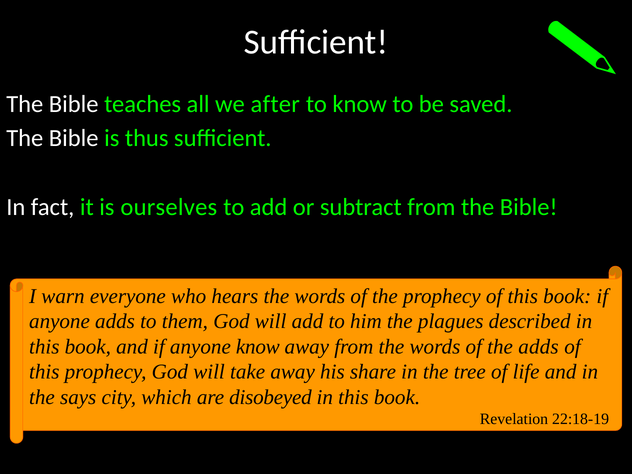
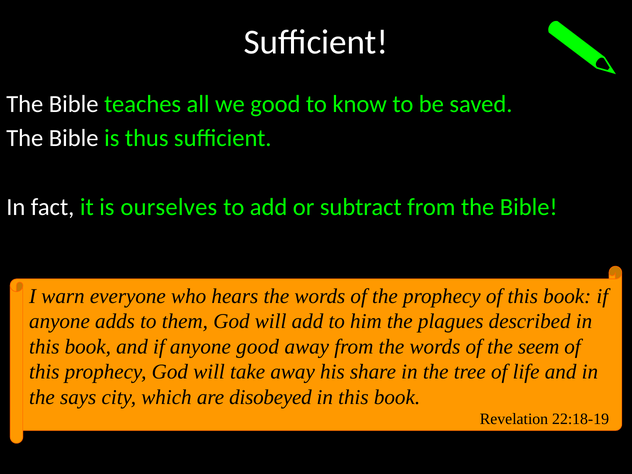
we after: after -> good
anyone know: know -> good
the adds: adds -> seem
